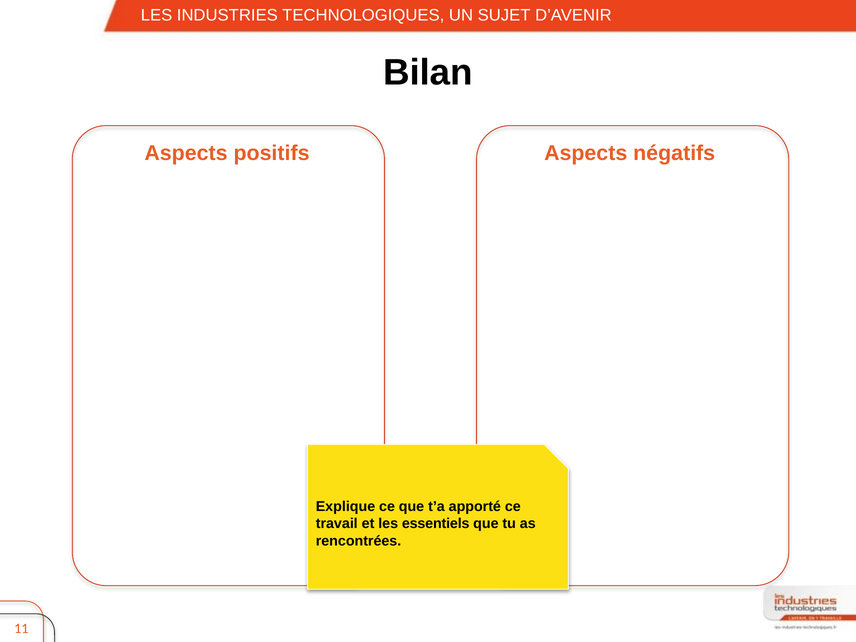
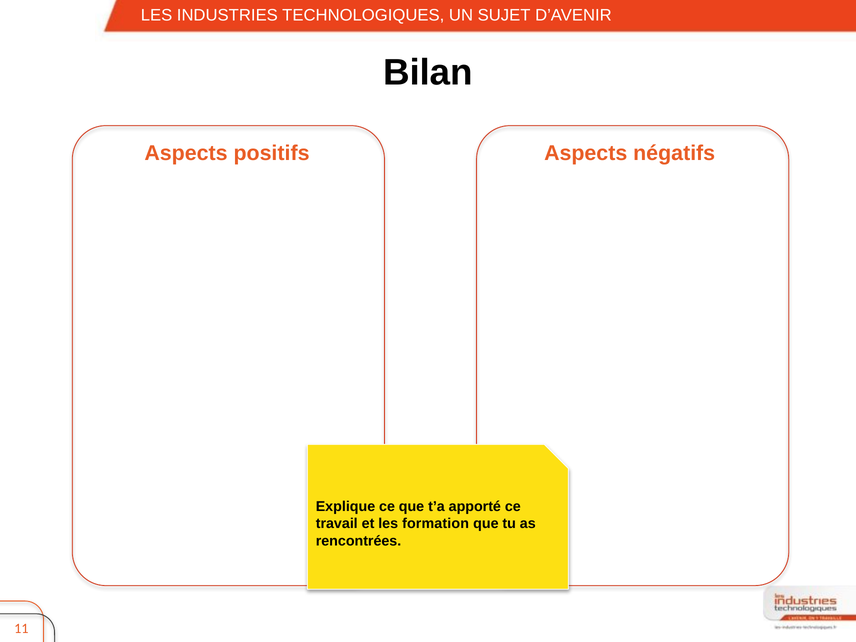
essentiels: essentiels -> formation
